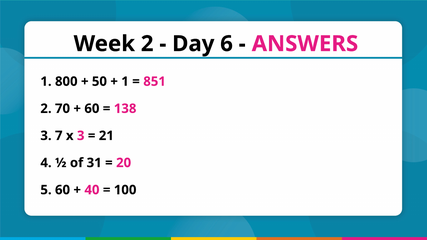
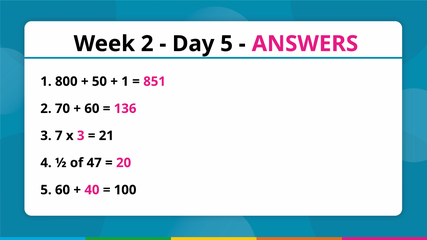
Day 6: 6 -> 5
138: 138 -> 136
31: 31 -> 47
